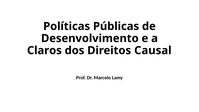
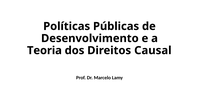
Claros: Claros -> Teoria
